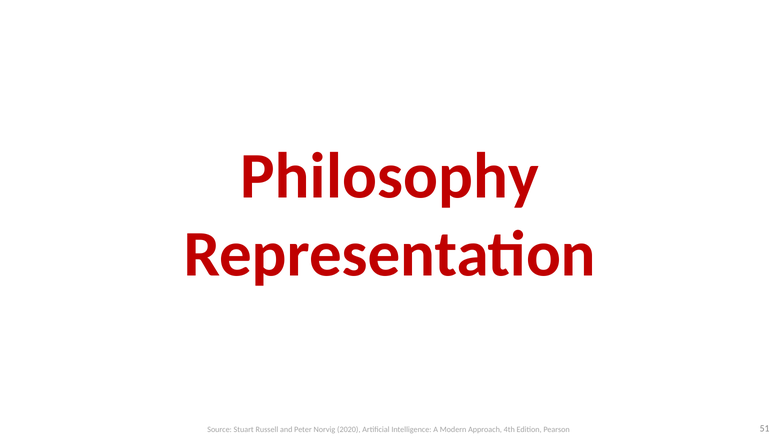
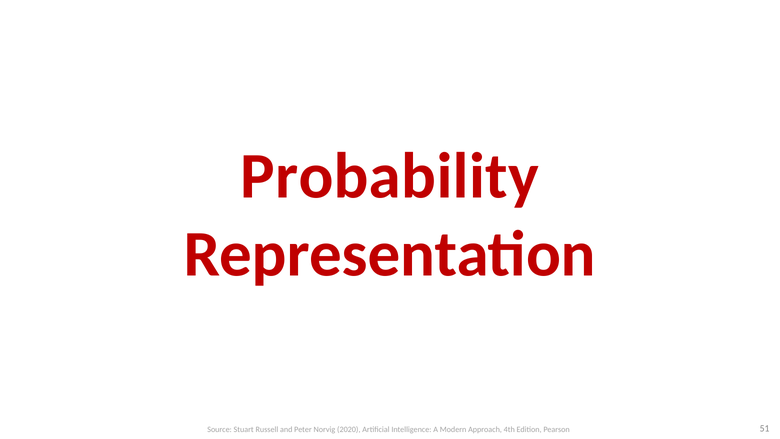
Philosophy: Philosophy -> Probability
